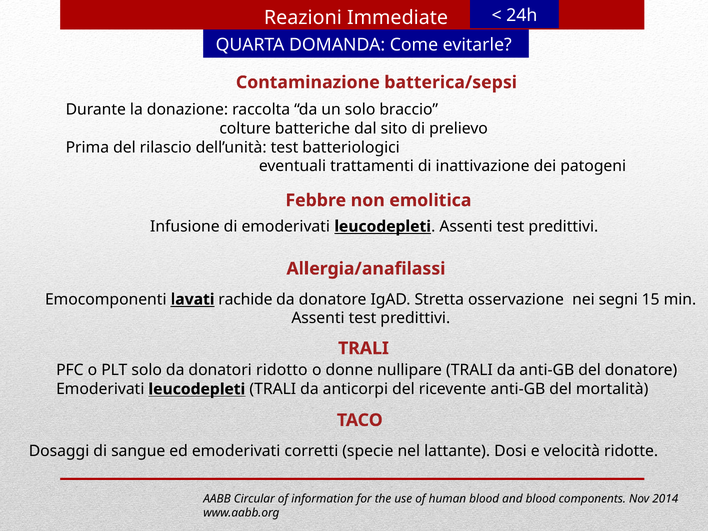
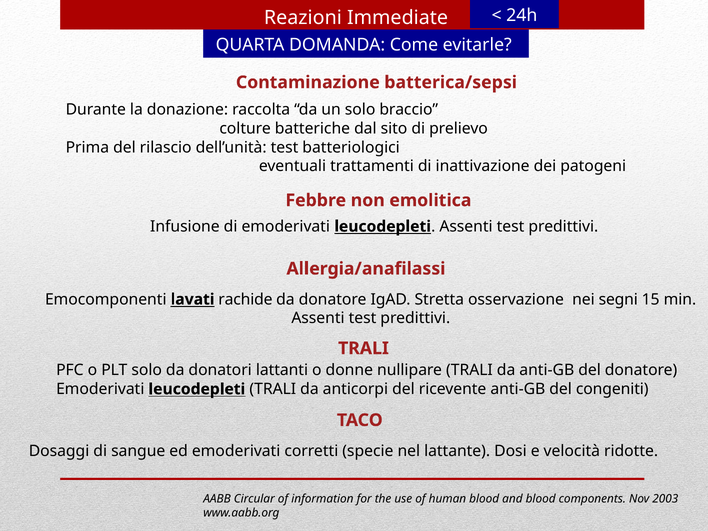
ridotto: ridotto -> lattanti
mortalità: mortalità -> congeniti
2014: 2014 -> 2003
